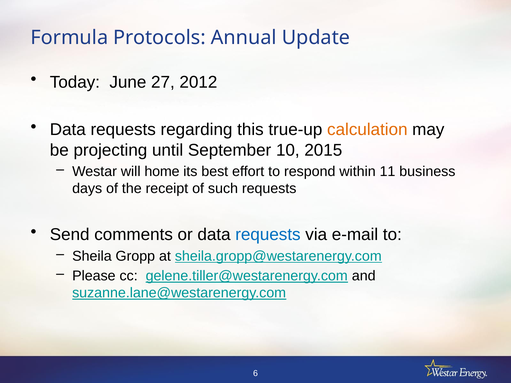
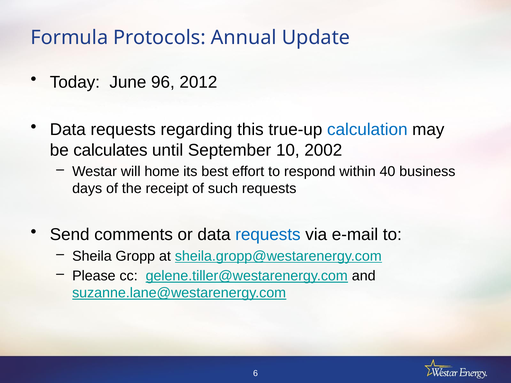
27: 27 -> 96
calculation colour: orange -> blue
projecting: projecting -> calculates
2015: 2015 -> 2002
11: 11 -> 40
